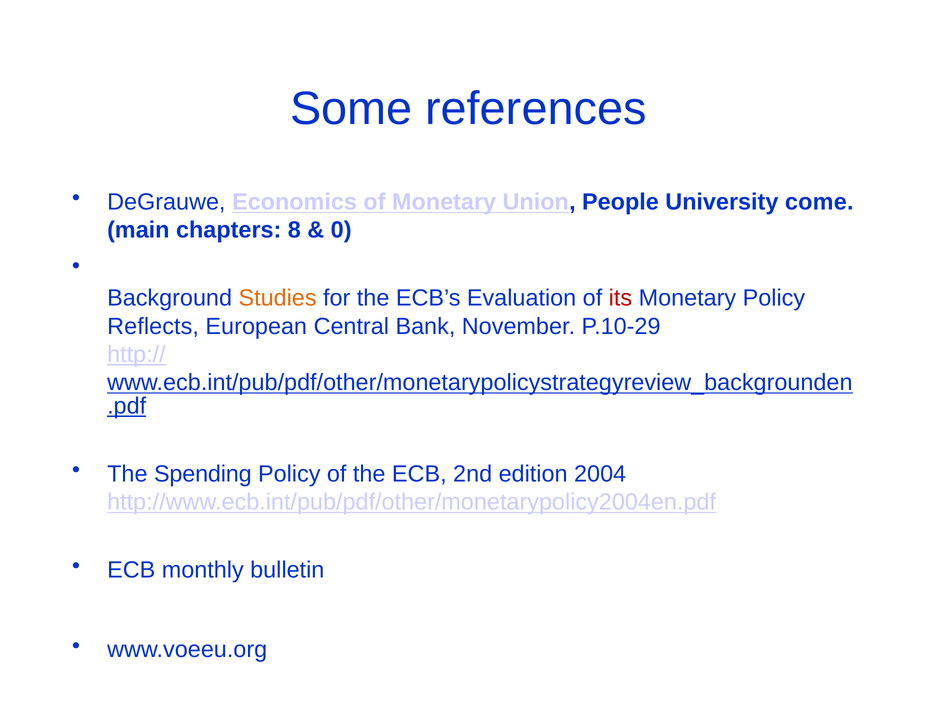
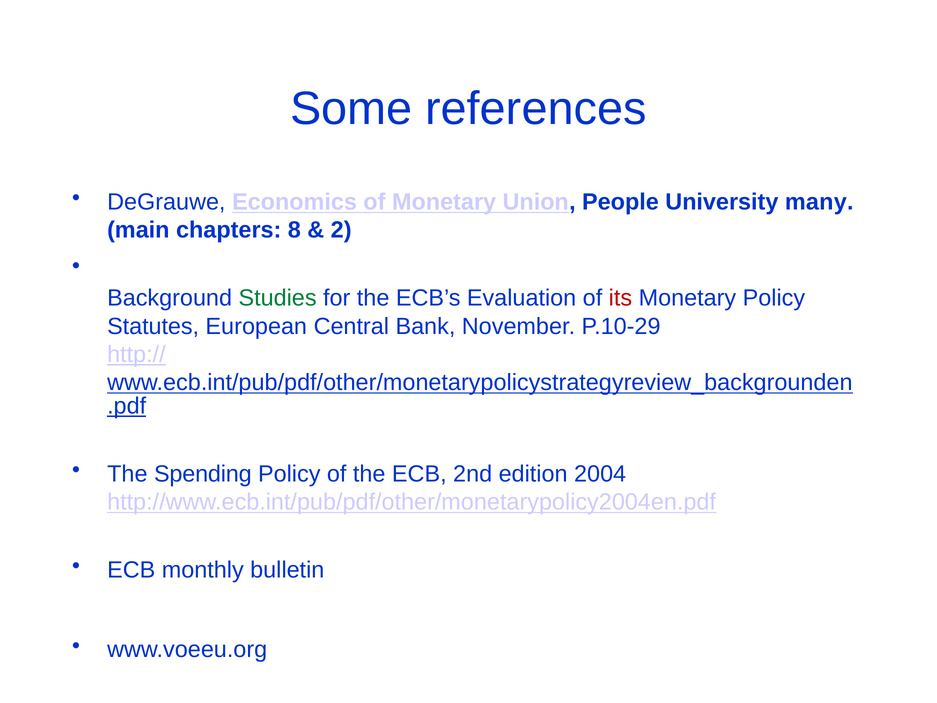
come: come -> many
0: 0 -> 2
Studies colour: orange -> green
Reflects: Reflects -> Statutes
